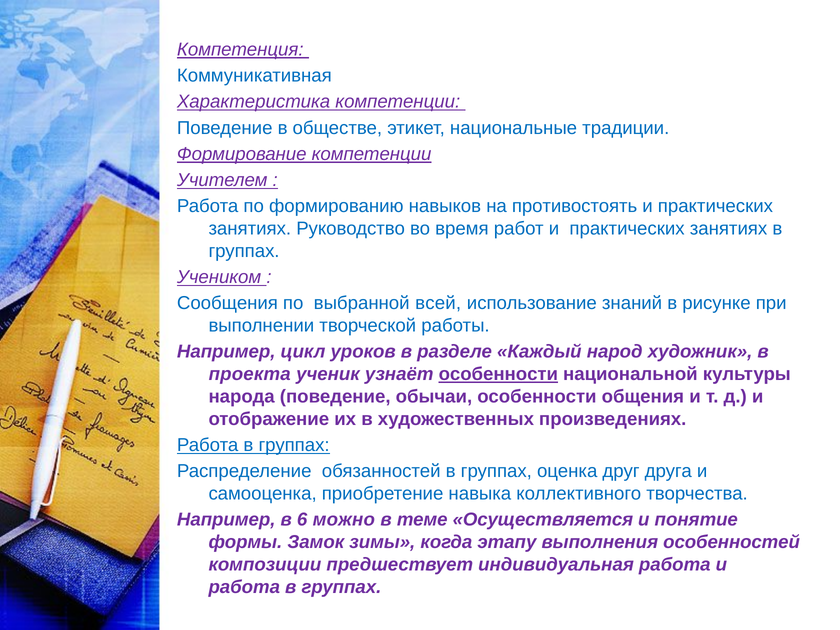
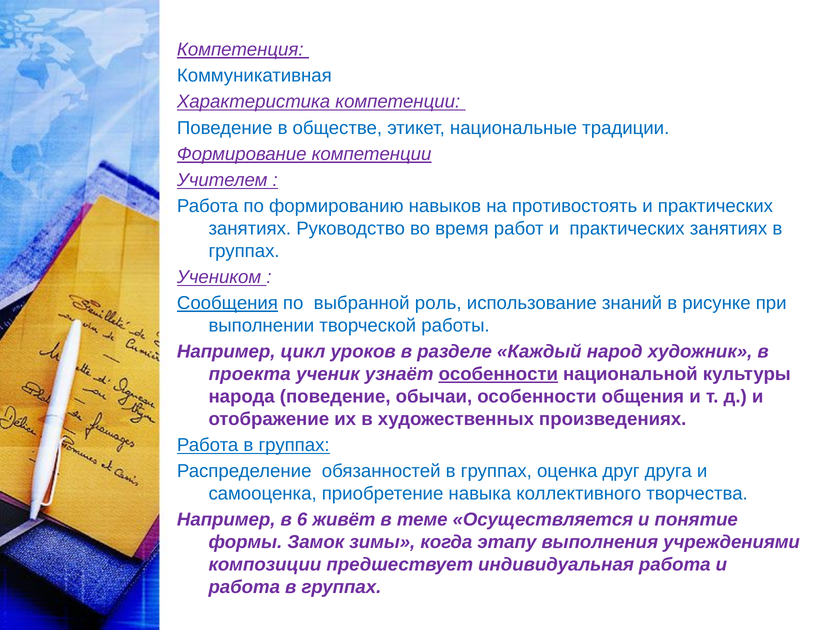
Сообщения underline: none -> present
всей: всей -> роль
можно: можно -> живёт
особенностей: особенностей -> учреждениями
